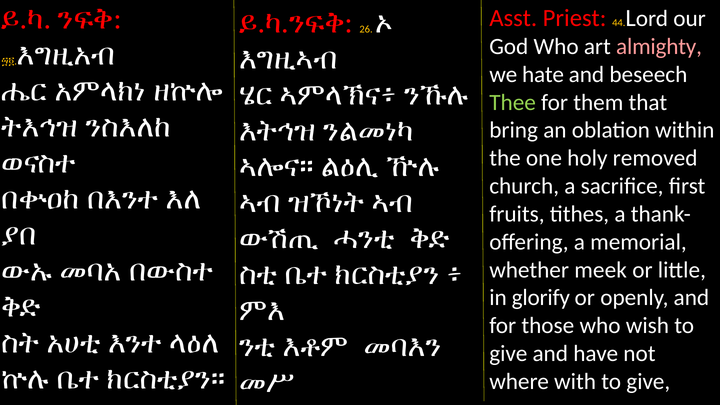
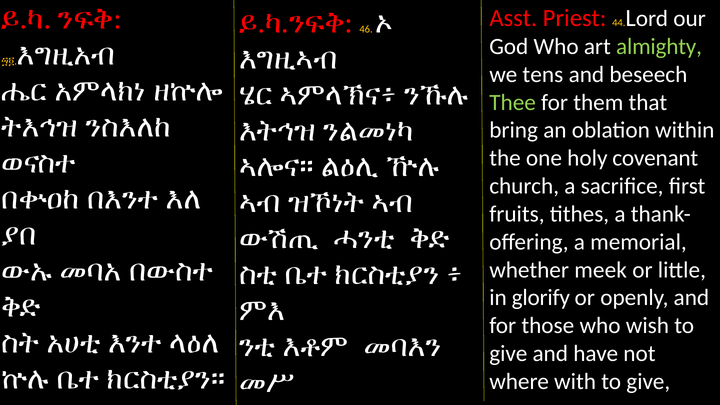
26: 26 -> 46
almighty colour: pink -> light green
hate: hate -> tens
removed: removed -> covenant
